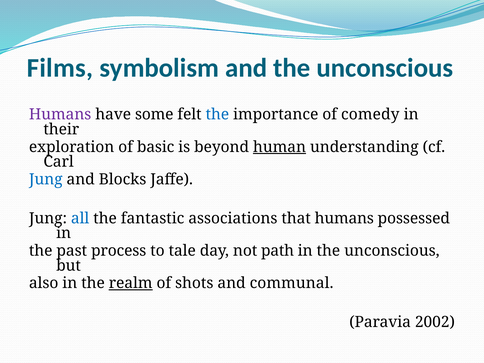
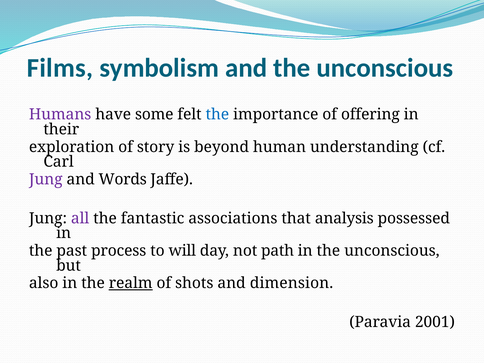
comedy: comedy -> offering
basic: basic -> story
human underline: present -> none
Jung at (46, 179) colour: blue -> purple
Blocks: Blocks -> Words
all colour: blue -> purple
that humans: humans -> analysis
tale: tale -> will
communal: communal -> dimension
2002: 2002 -> 2001
